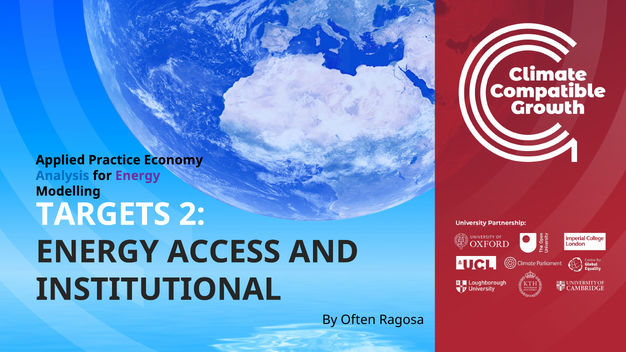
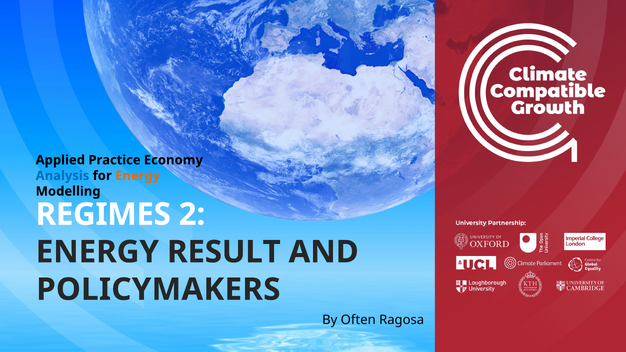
Energy at (138, 176) colour: purple -> orange
TARGETS: TARGETS -> REGIMES
ACCESS: ACCESS -> RESULT
INSTITUTIONAL: INSTITUTIONAL -> POLICYMAKERS
